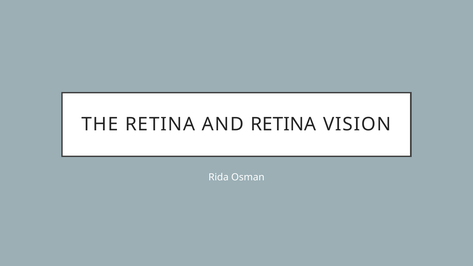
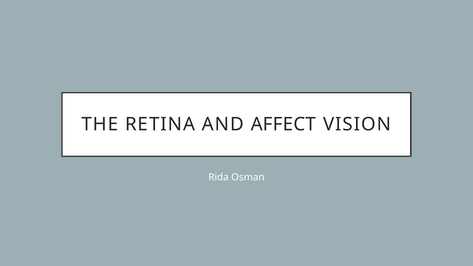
AND RETINA: RETINA -> AFFECT
